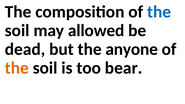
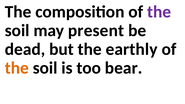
the at (159, 12) colour: blue -> purple
allowed: allowed -> present
anyone: anyone -> earthly
